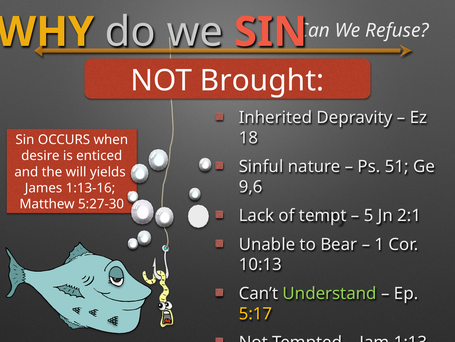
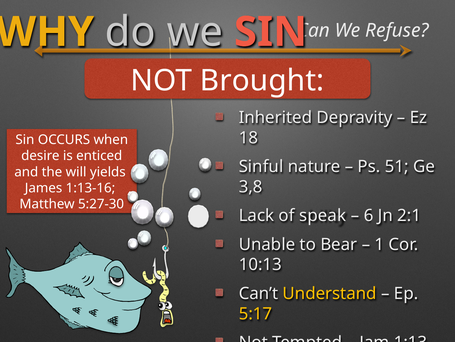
9,6: 9,6 -> 3,8
tempt: tempt -> speak
5: 5 -> 6
Understand colour: light green -> yellow
